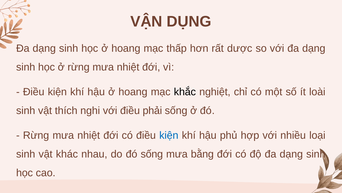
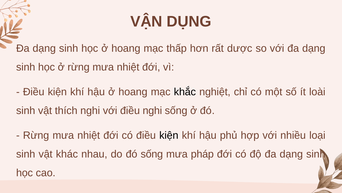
điều phải: phải -> nghi
kiện at (169, 135) colour: blue -> black
bằng: bằng -> pháp
